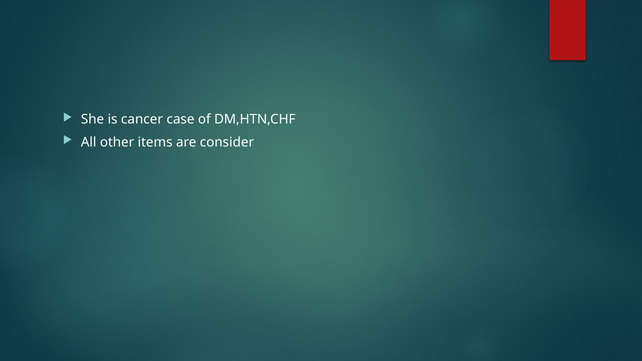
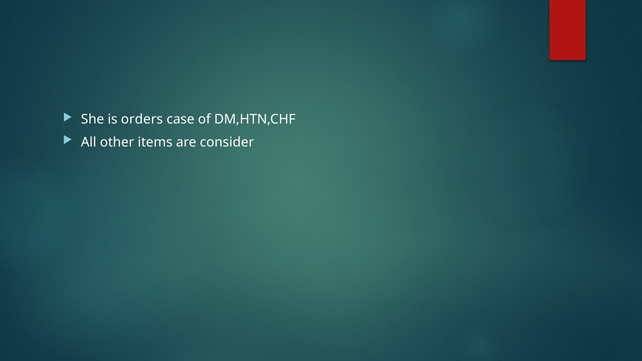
cancer: cancer -> orders
